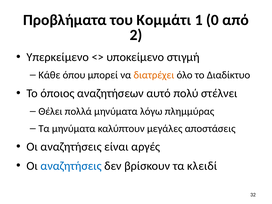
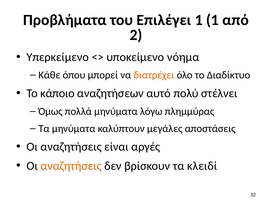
Κομμάτι: Κομμάτι -> Επιλέγει
1 0: 0 -> 1
στιγμή: στιγμή -> νόημα
όποιος: όποιος -> κάποιο
Θέλει: Θέλει -> Όμως
αναζητήσεις at (71, 166) colour: blue -> orange
